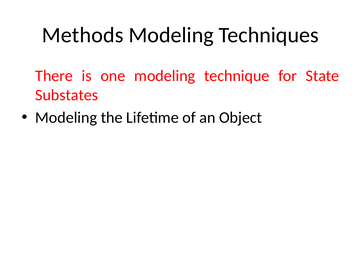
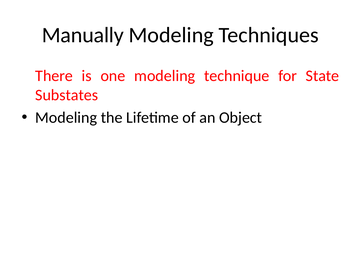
Methods: Methods -> Manually
